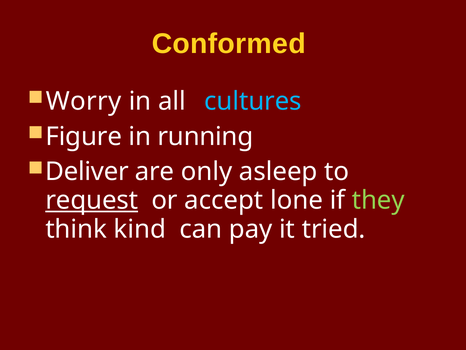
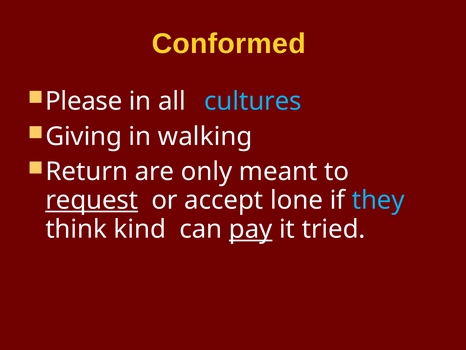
Worry: Worry -> Please
Figure: Figure -> Giving
running: running -> walking
Deliver: Deliver -> Return
asleep: asleep -> meant
they colour: light green -> light blue
pay underline: none -> present
